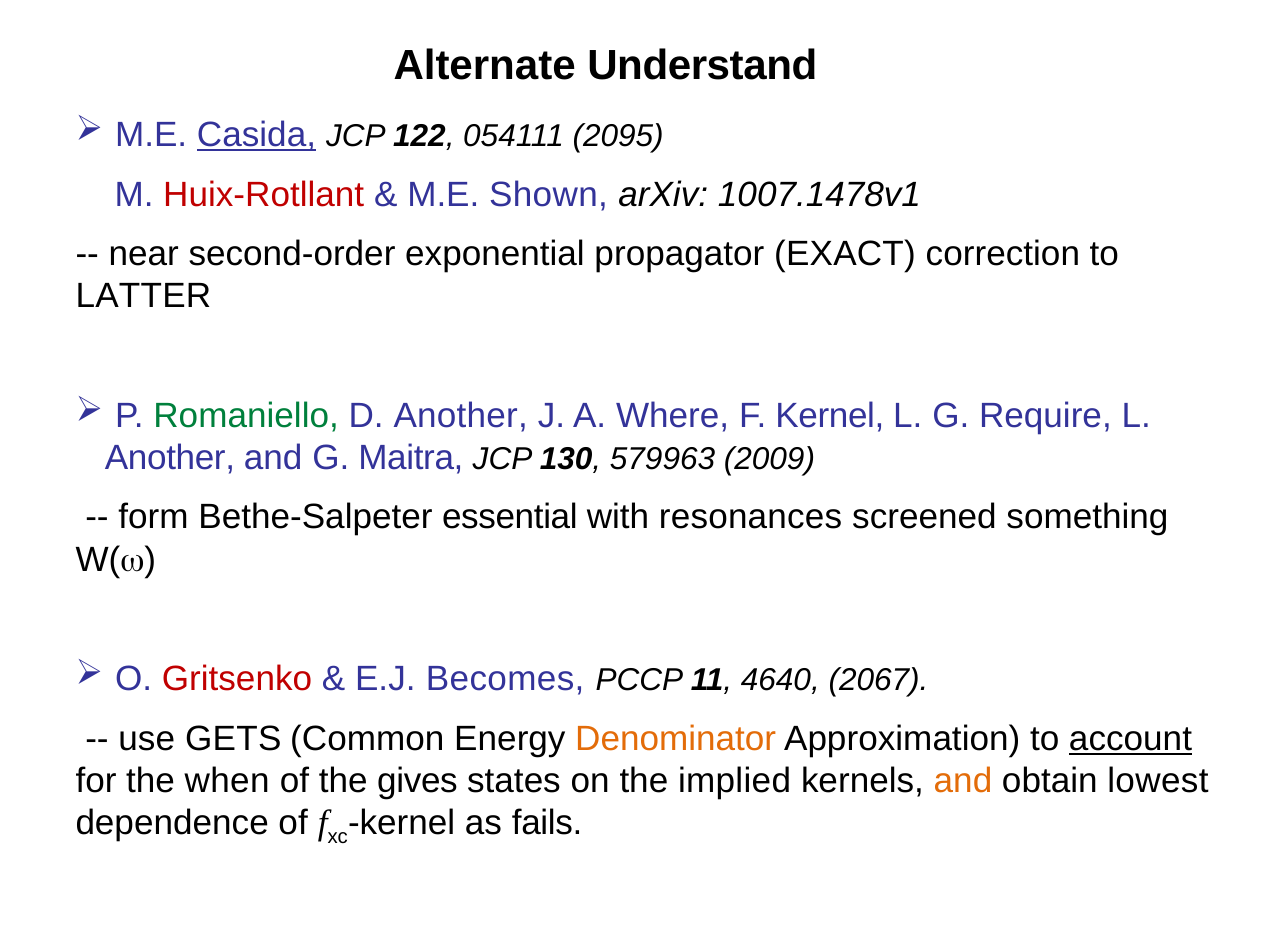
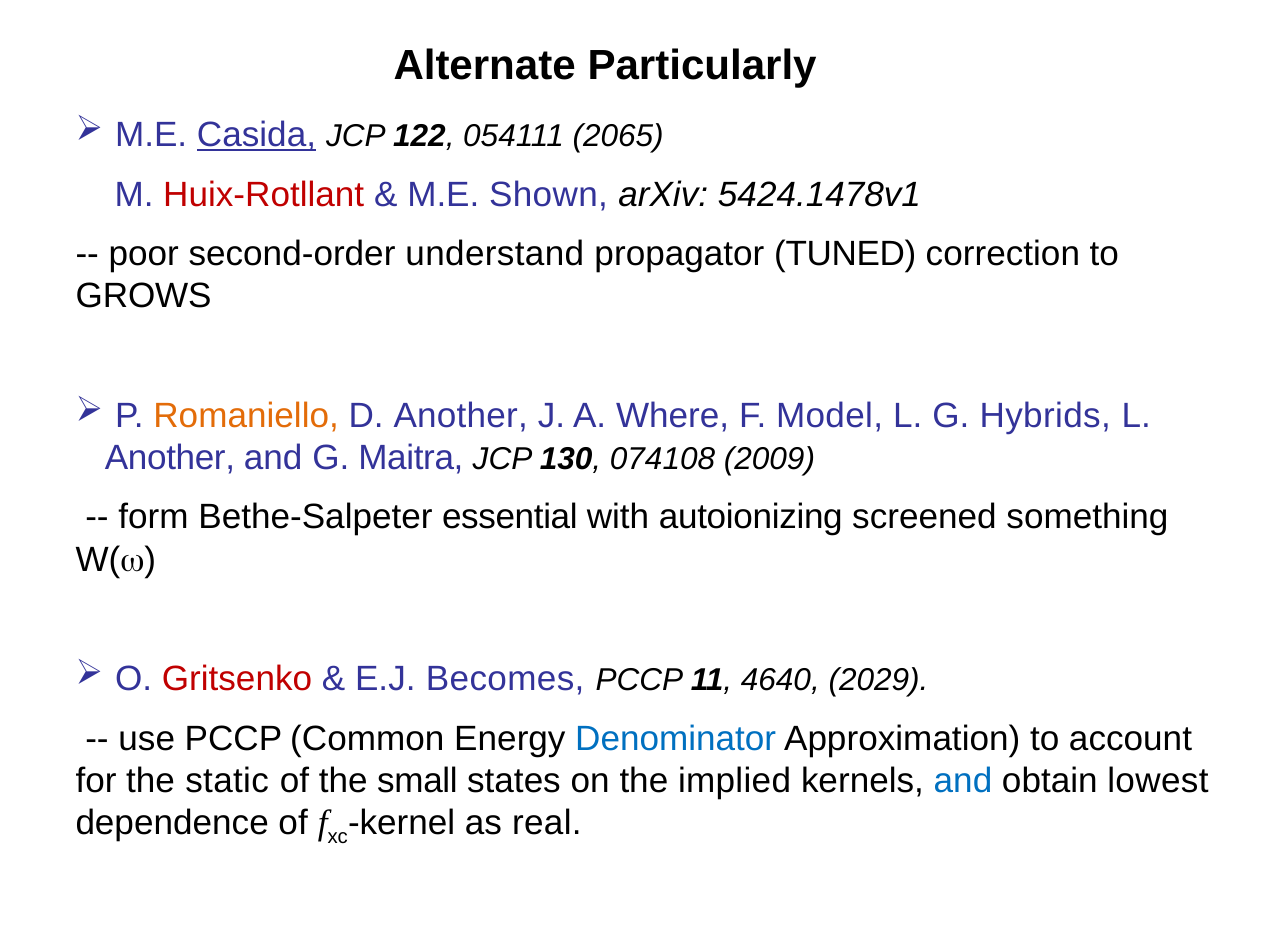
Understand: Understand -> Particularly
2095: 2095 -> 2065
1007.1478v1: 1007.1478v1 -> 5424.1478v1
near: near -> poor
exponential: exponential -> understand
EXACT: EXACT -> TUNED
LATTER: LATTER -> GROWS
Romaniello colour: green -> orange
F Kernel: Kernel -> Model
Require: Require -> Hybrids
579963: 579963 -> 074108
resonances: resonances -> autoionizing
2067: 2067 -> 2029
use GETS: GETS -> PCCP
Denominator colour: orange -> blue
account underline: present -> none
when: when -> static
gives: gives -> small
and at (963, 781) colour: orange -> blue
fails: fails -> real
